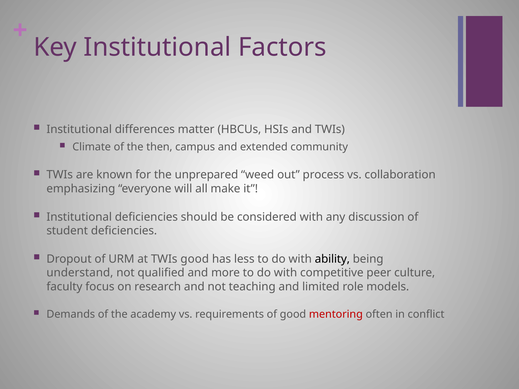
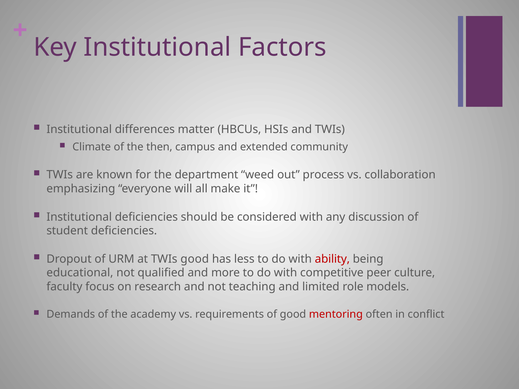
unprepared: unprepared -> department
ability colour: black -> red
understand: understand -> educational
